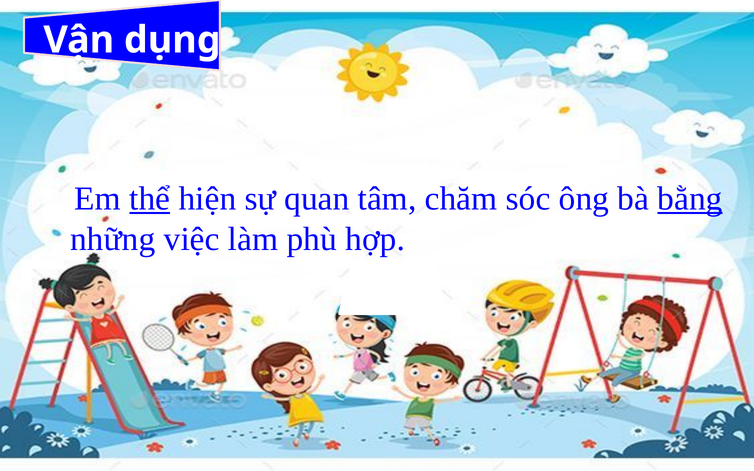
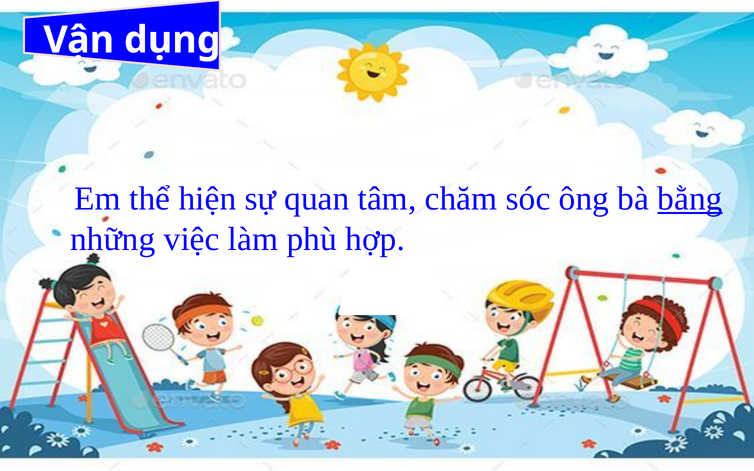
thể underline: present -> none
